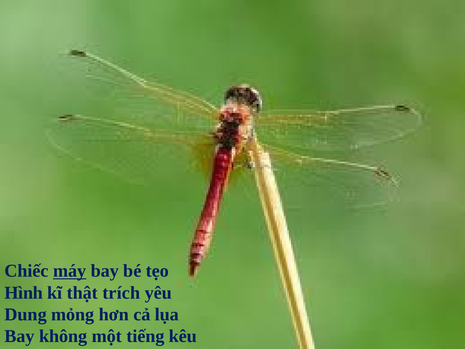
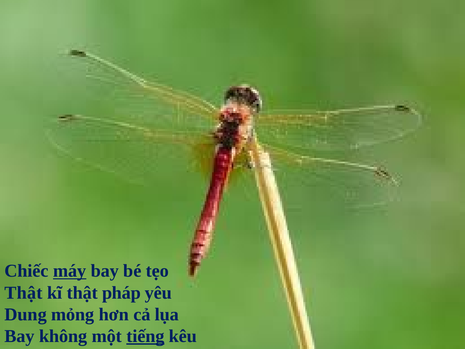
Hình at (24, 293): Hình -> Thật
trích: trích -> pháp
tiếng underline: none -> present
